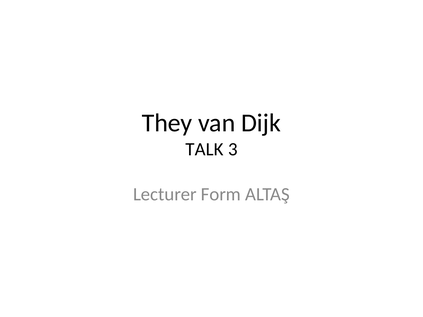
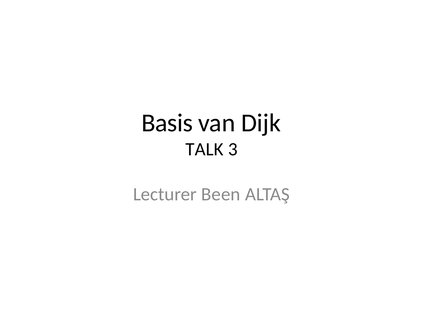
They: They -> Basis
Form: Form -> Been
